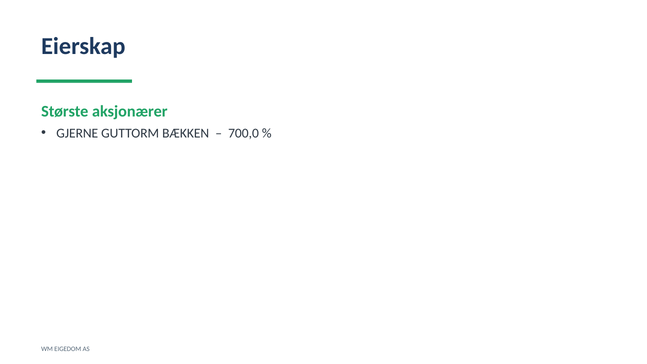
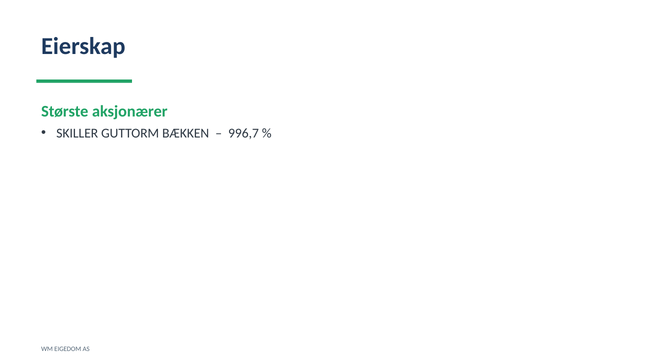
GJERNE: GJERNE -> SKILLER
700,0: 700,0 -> 996,7
